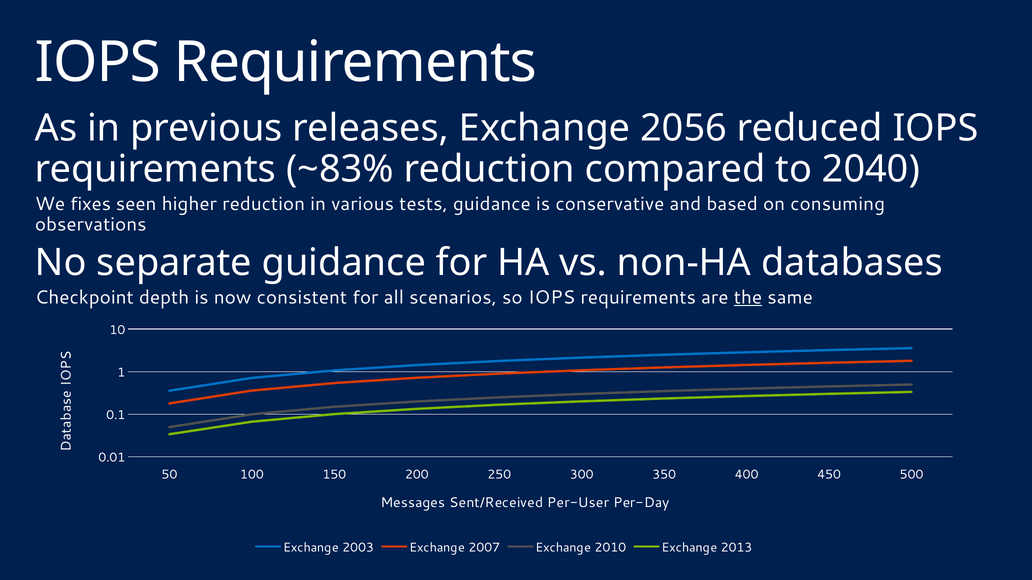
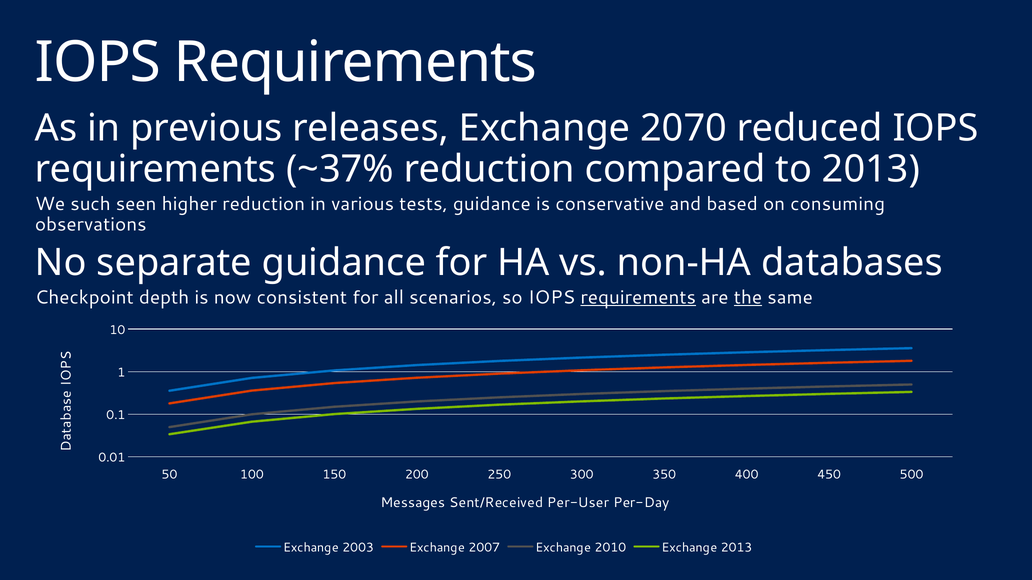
2056: 2056 -> 2070
~83%: ~83% -> ~37%
to 2040: 2040 -> 2013
fixes: fixes -> such
requirements at (638, 297) underline: none -> present
